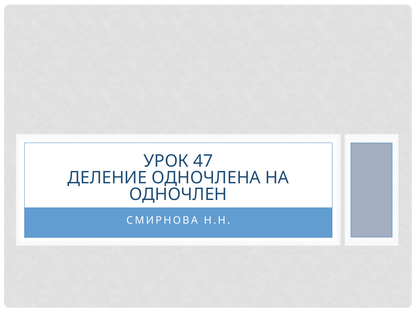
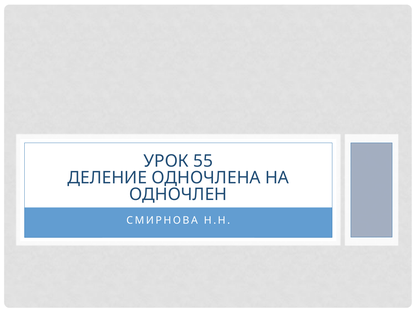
47: 47 -> 55
